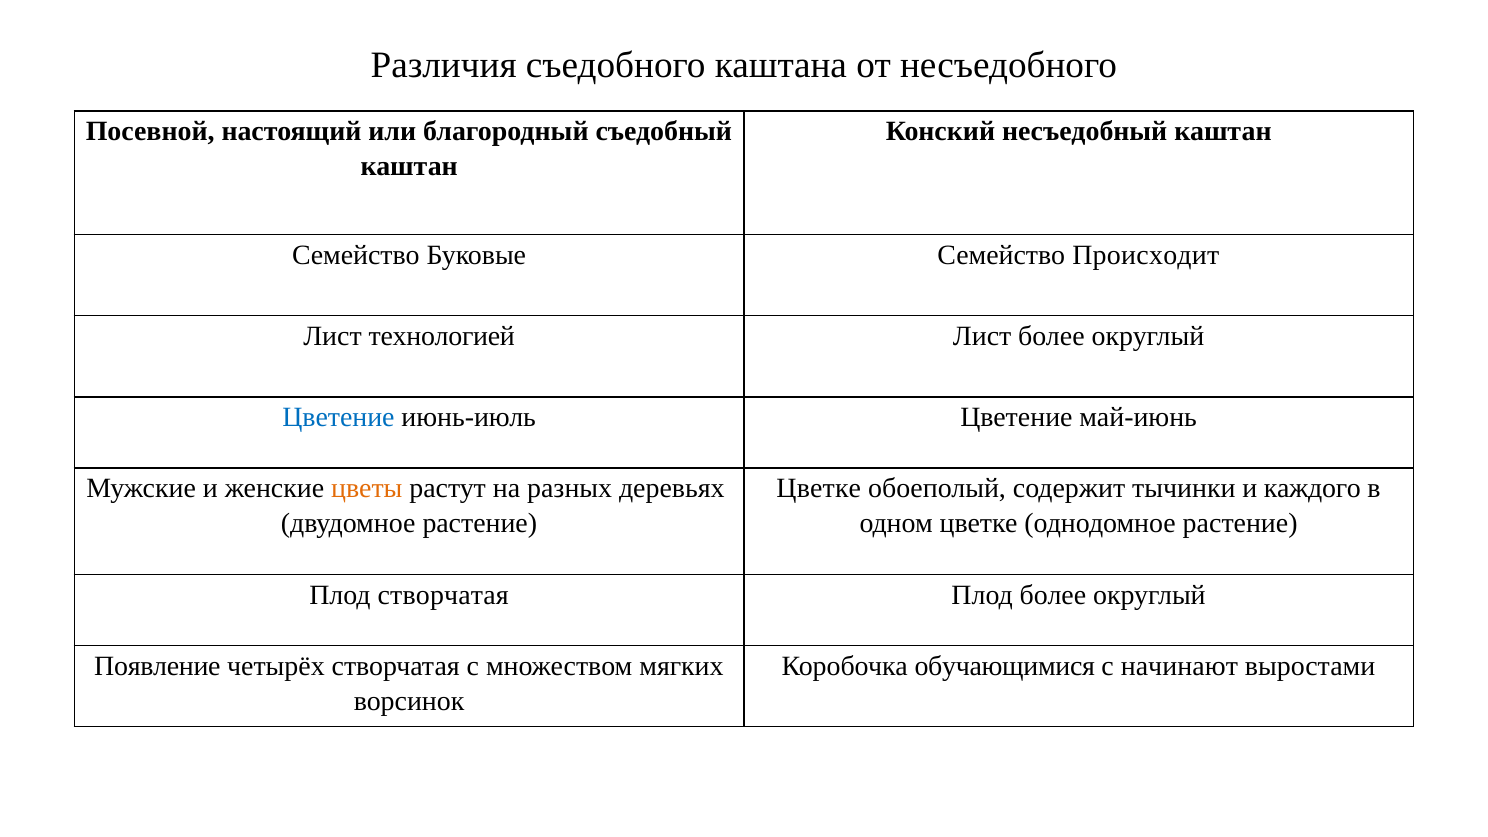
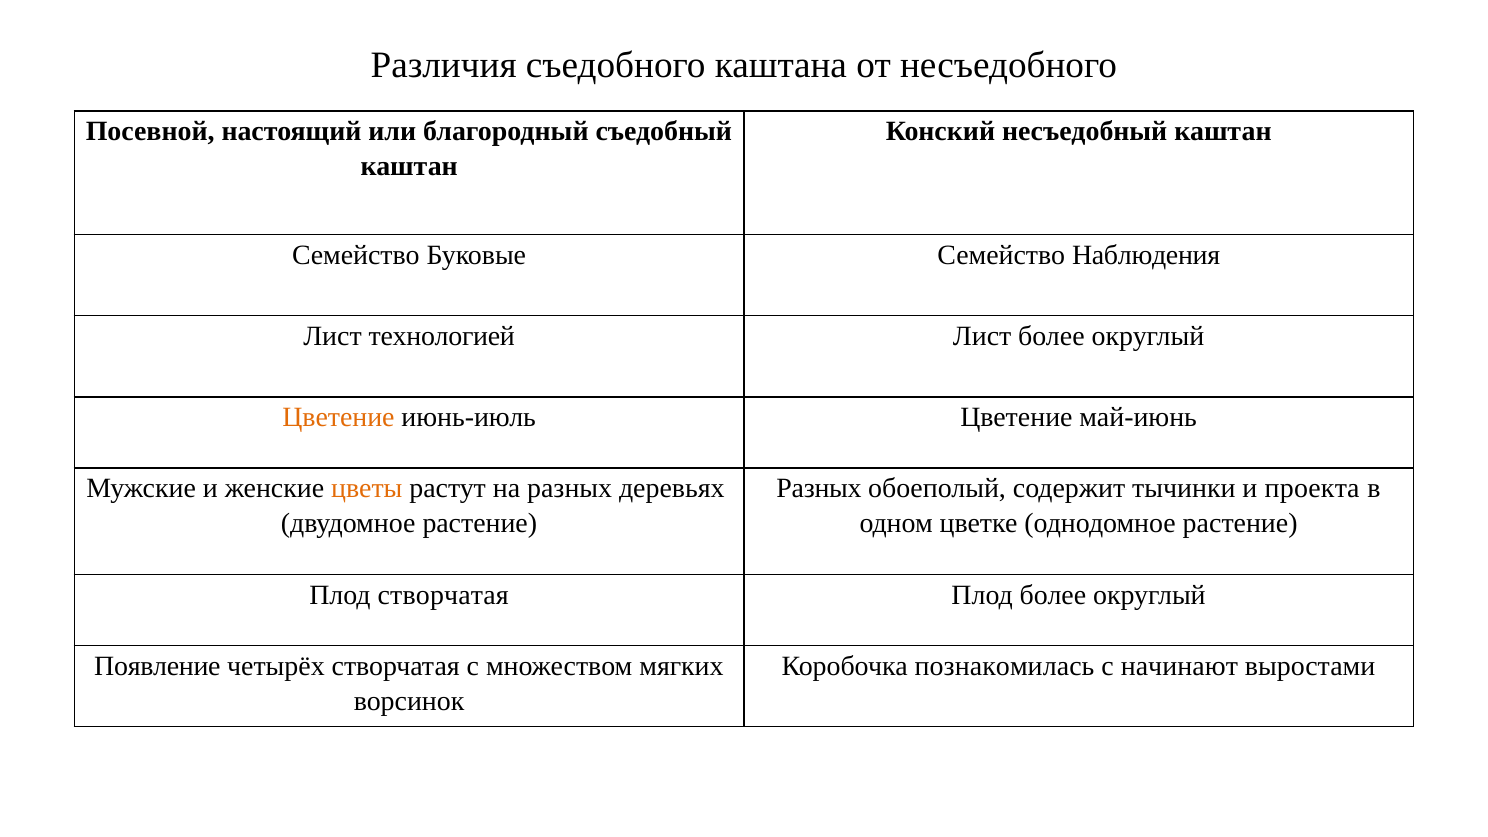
Происходит: Происходит -> Наблюдения
Цветение at (338, 417) colour: blue -> orange
Цветке at (819, 488): Цветке -> Разных
каждого: каждого -> проекта
обучающимися: обучающимися -> познакомилась
